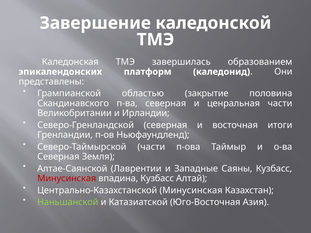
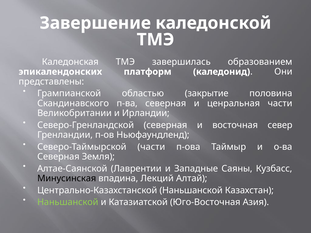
итоги: итоги -> север
Минусинская at (67, 179) colour: red -> black
впадина Кузбасс: Кузбасс -> Лекций
Центрально-Казахстанской Минусинская: Минусинская -> Наньшанской
